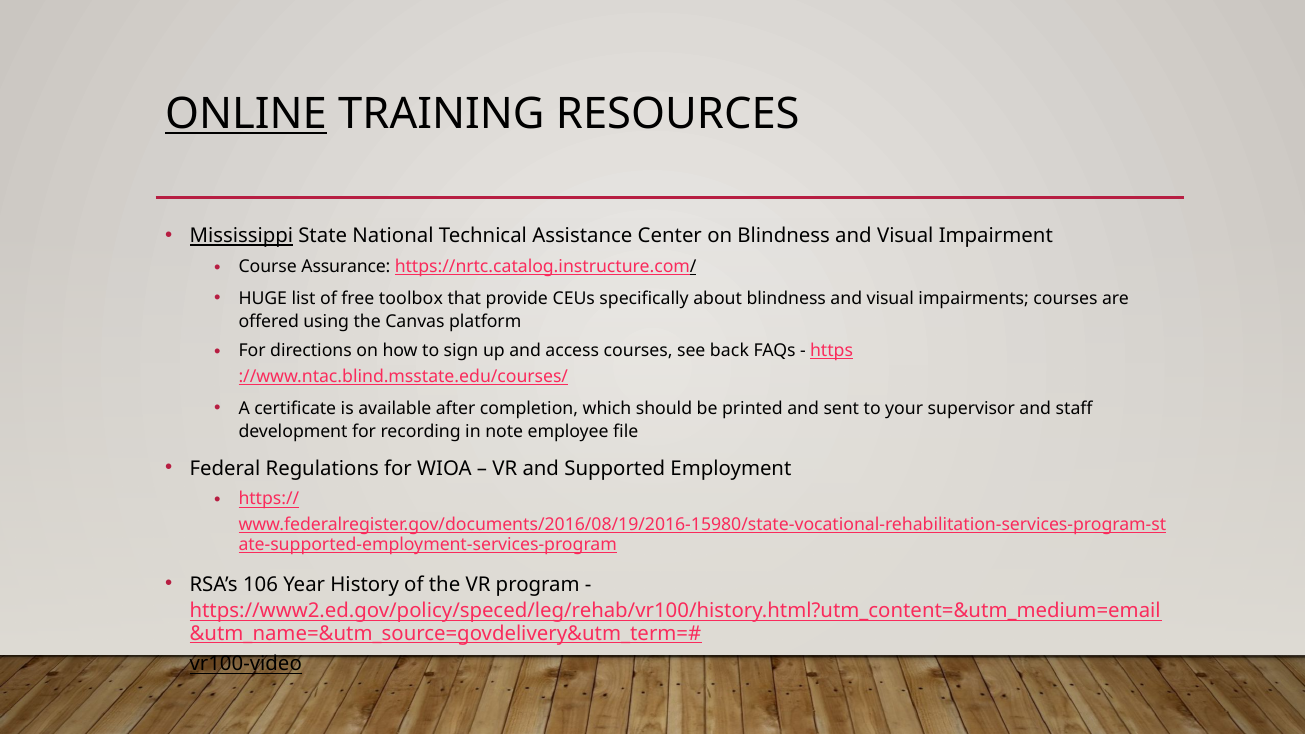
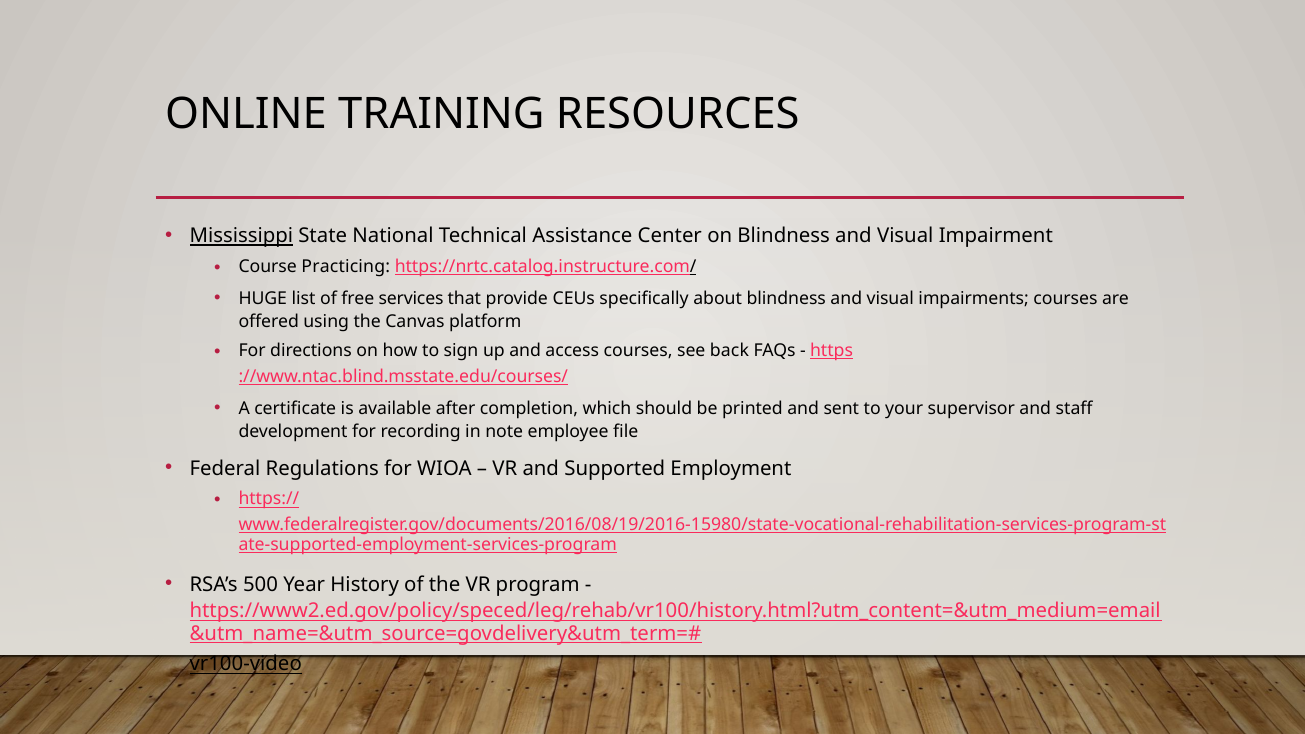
ONLINE underline: present -> none
Assurance: Assurance -> Practicing
toolbox: toolbox -> services
106: 106 -> 500
